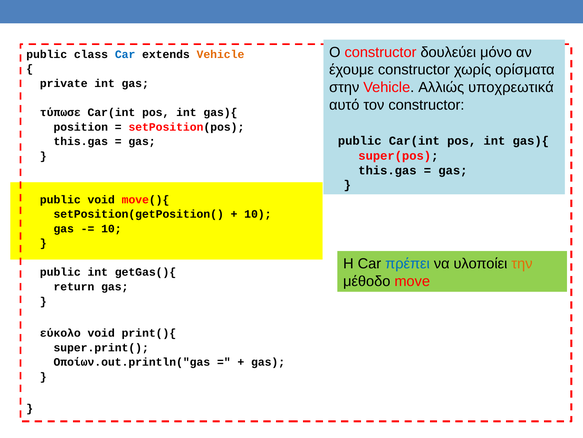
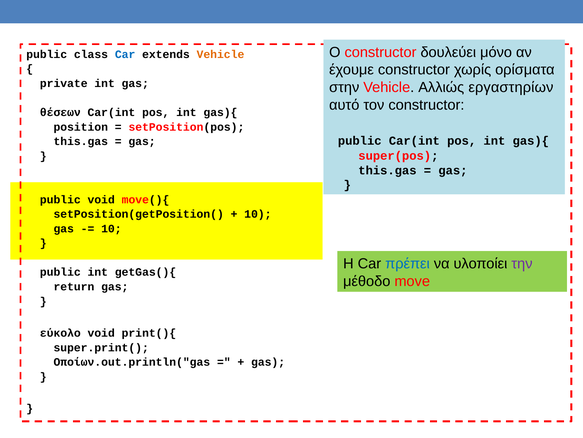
υποχρεωτικά: υποχρεωτικά -> εργαστηρίων
τύπωσε: τύπωσε -> θέσεων
την colour: orange -> purple
